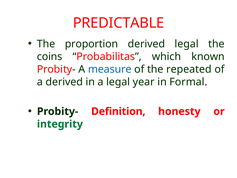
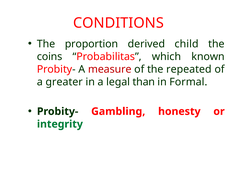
PREDICTABLE: PREDICTABLE -> CONDITIONS
derived legal: legal -> child
measure colour: blue -> red
a derived: derived -> greater
year: year -> than
Definition: Definition -> Gambling
